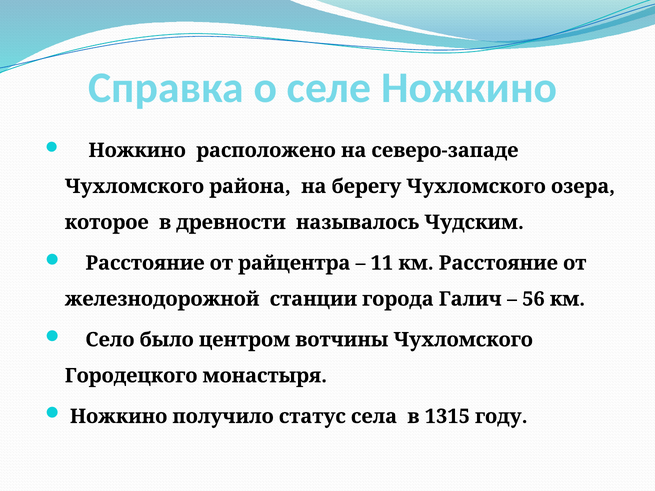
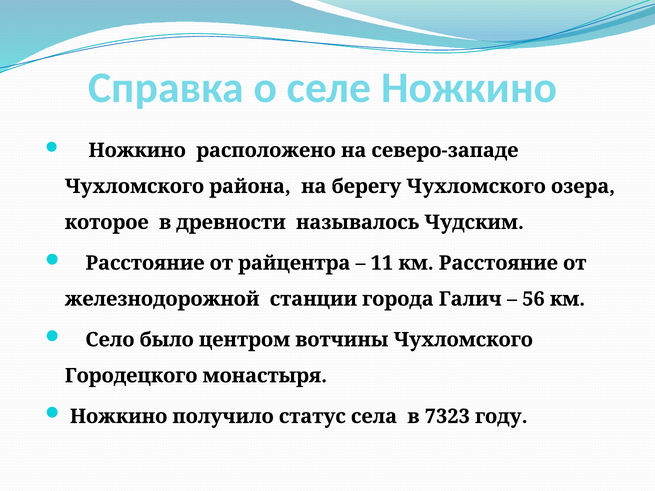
1315: 1315 -> 7323
